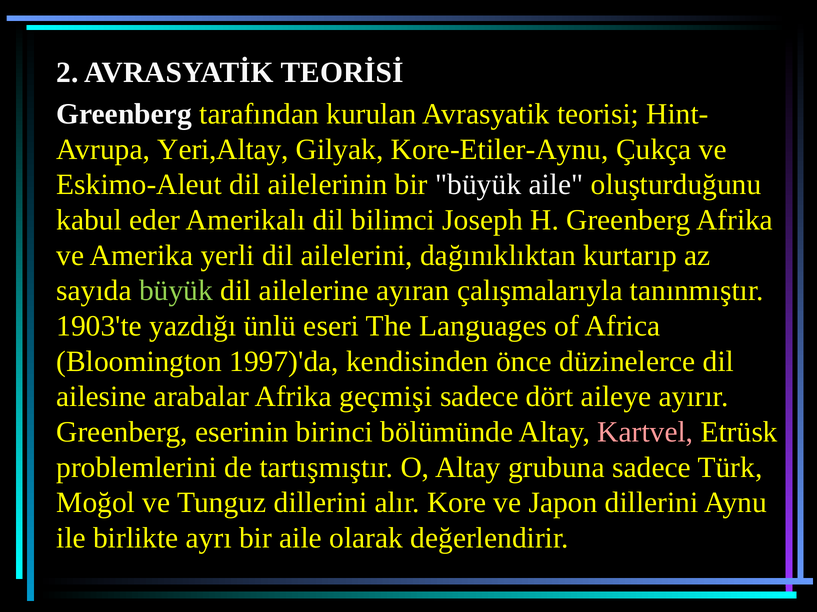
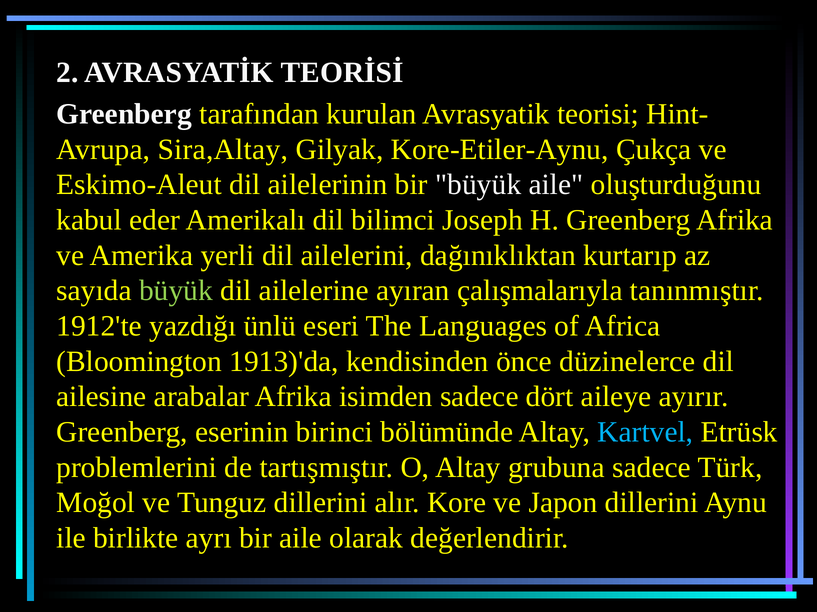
Yeri,Altay: Yeri,Altay -> Sira,Altay
1903'te: 1903'te -> 1912'te
1997)'da: 1997)'da -> 1913)'da
geçmişi: geçmişi -> isimden
Kartvel colour: pink -> light blue
